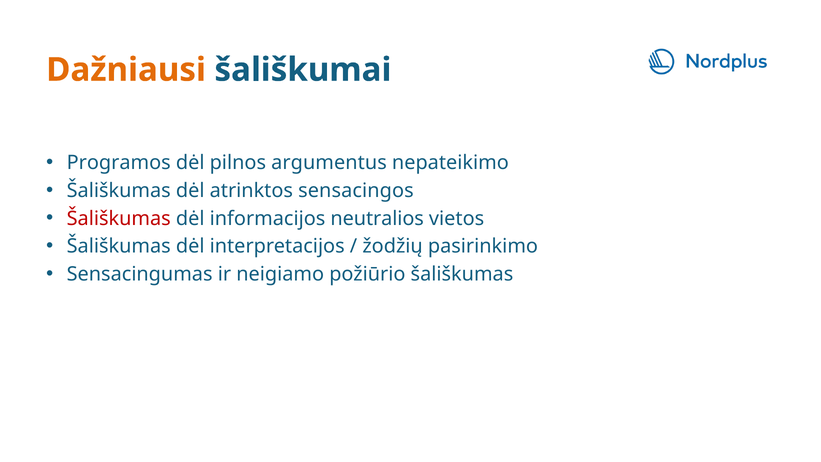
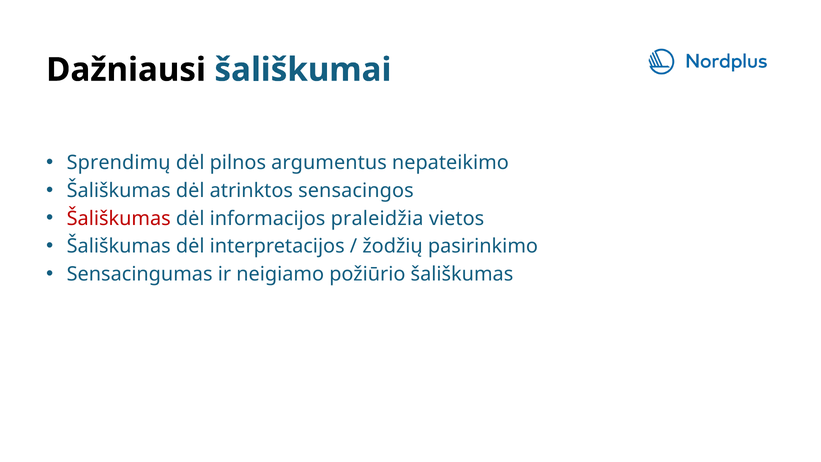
Dažniausi colour: orange -> black
Programos: Programos -> Sprendimų
neutralios: neutralios -> praleidžia
